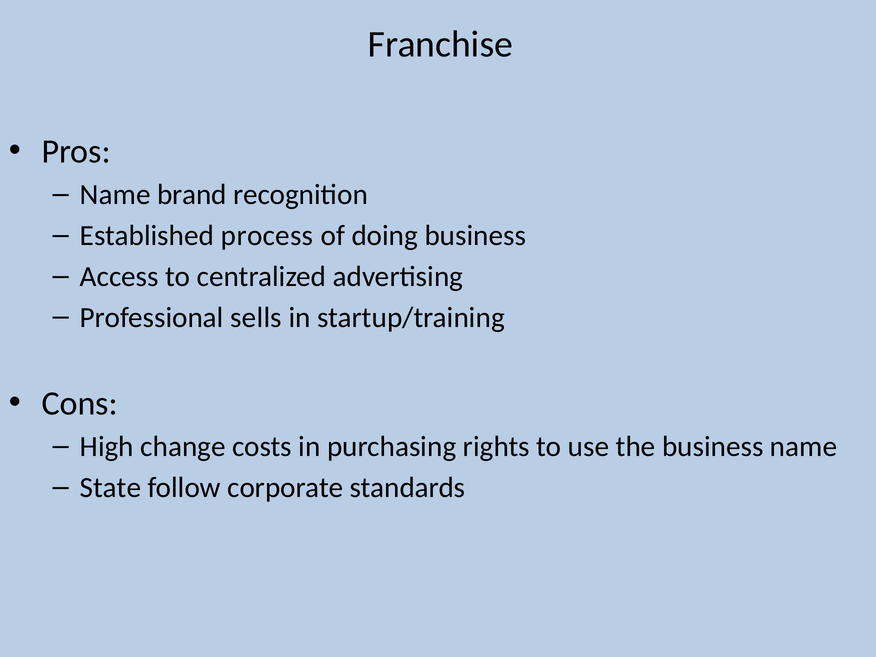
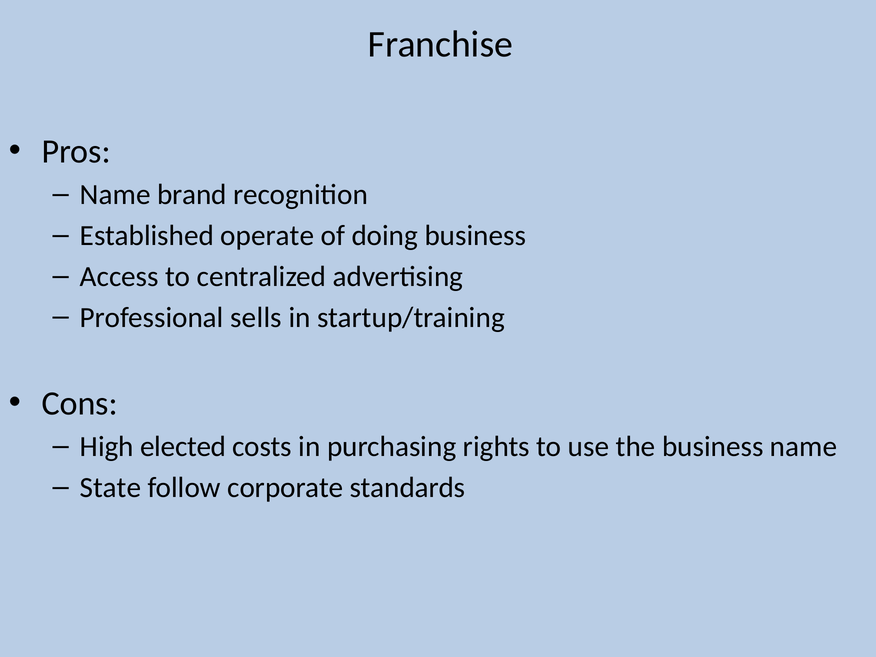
process: process -> operate
change: change -> elected
